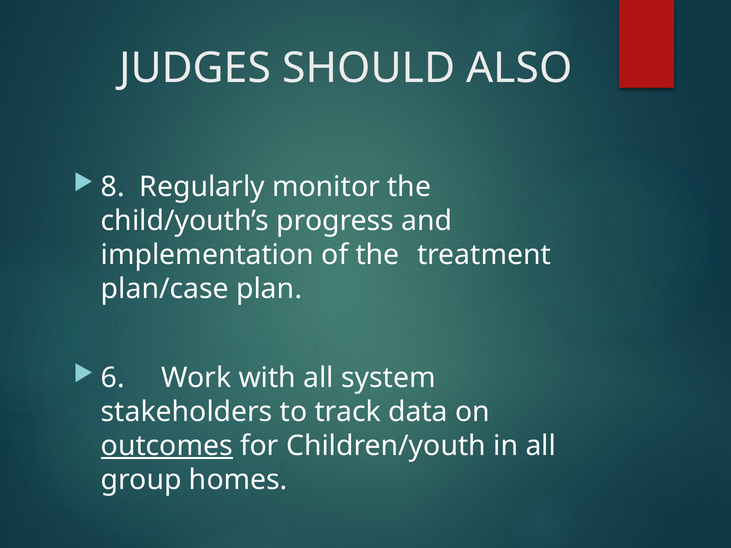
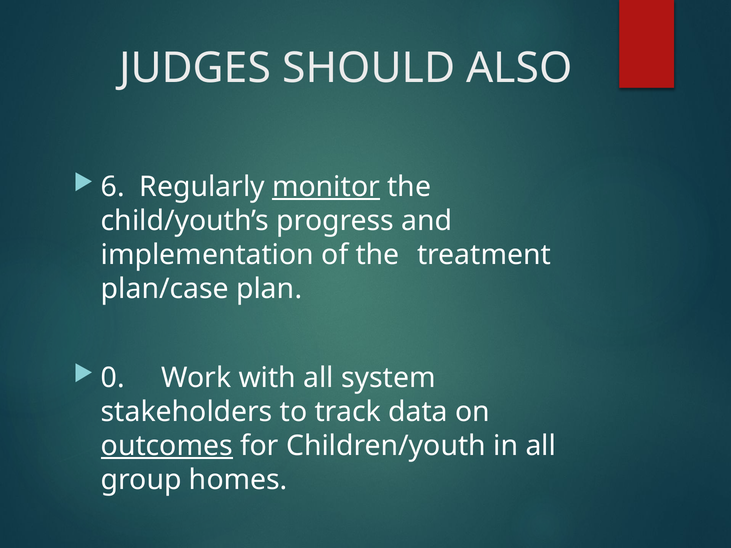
8: 8 -> 6
monitor underline: none -> present
6: 6 -> 0
